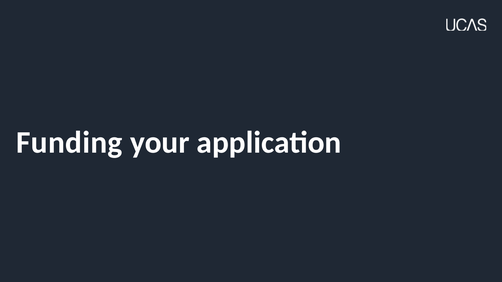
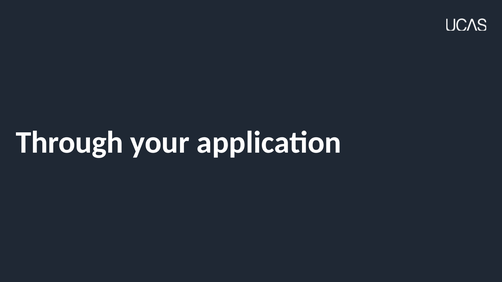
Funding: Funding -> Through
